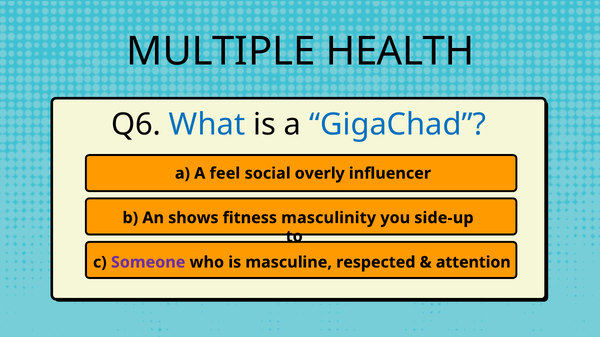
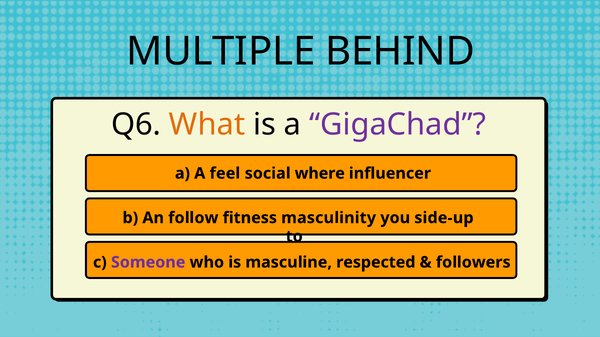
HEALTH: HEALTH -> BEHIND
What colour: blue -> orange
GigaChad colour: blue -> purple
overly: overly -> where
shows: shows -> follow
attention: attention -> followers
